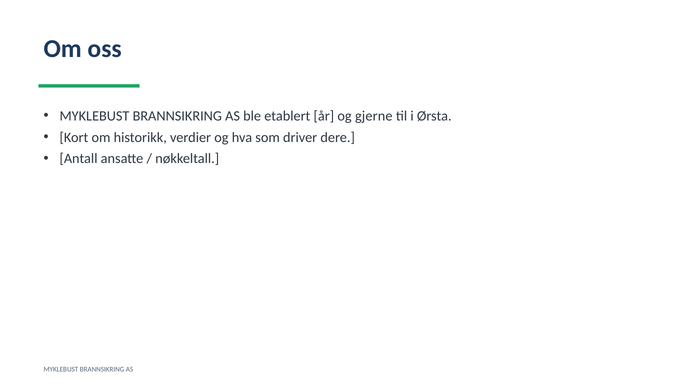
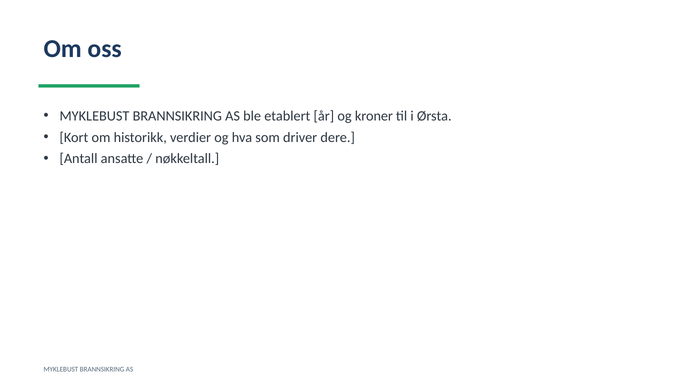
gjerne: gjerne -> kroner
